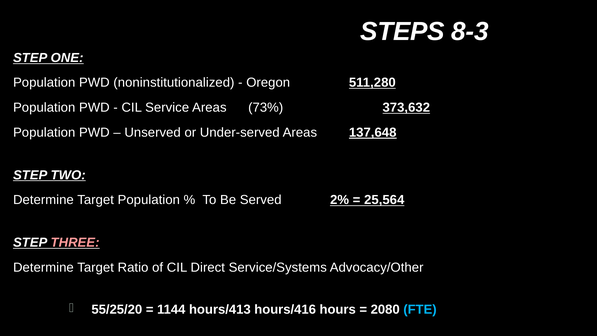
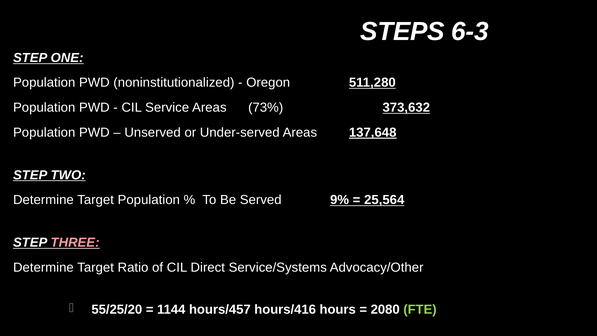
8-3: 8-3 -> 6-3
2%: 2% -> 9%
hours/413: hours/413 -> hours/457
FTE colour: light blue -> light green
